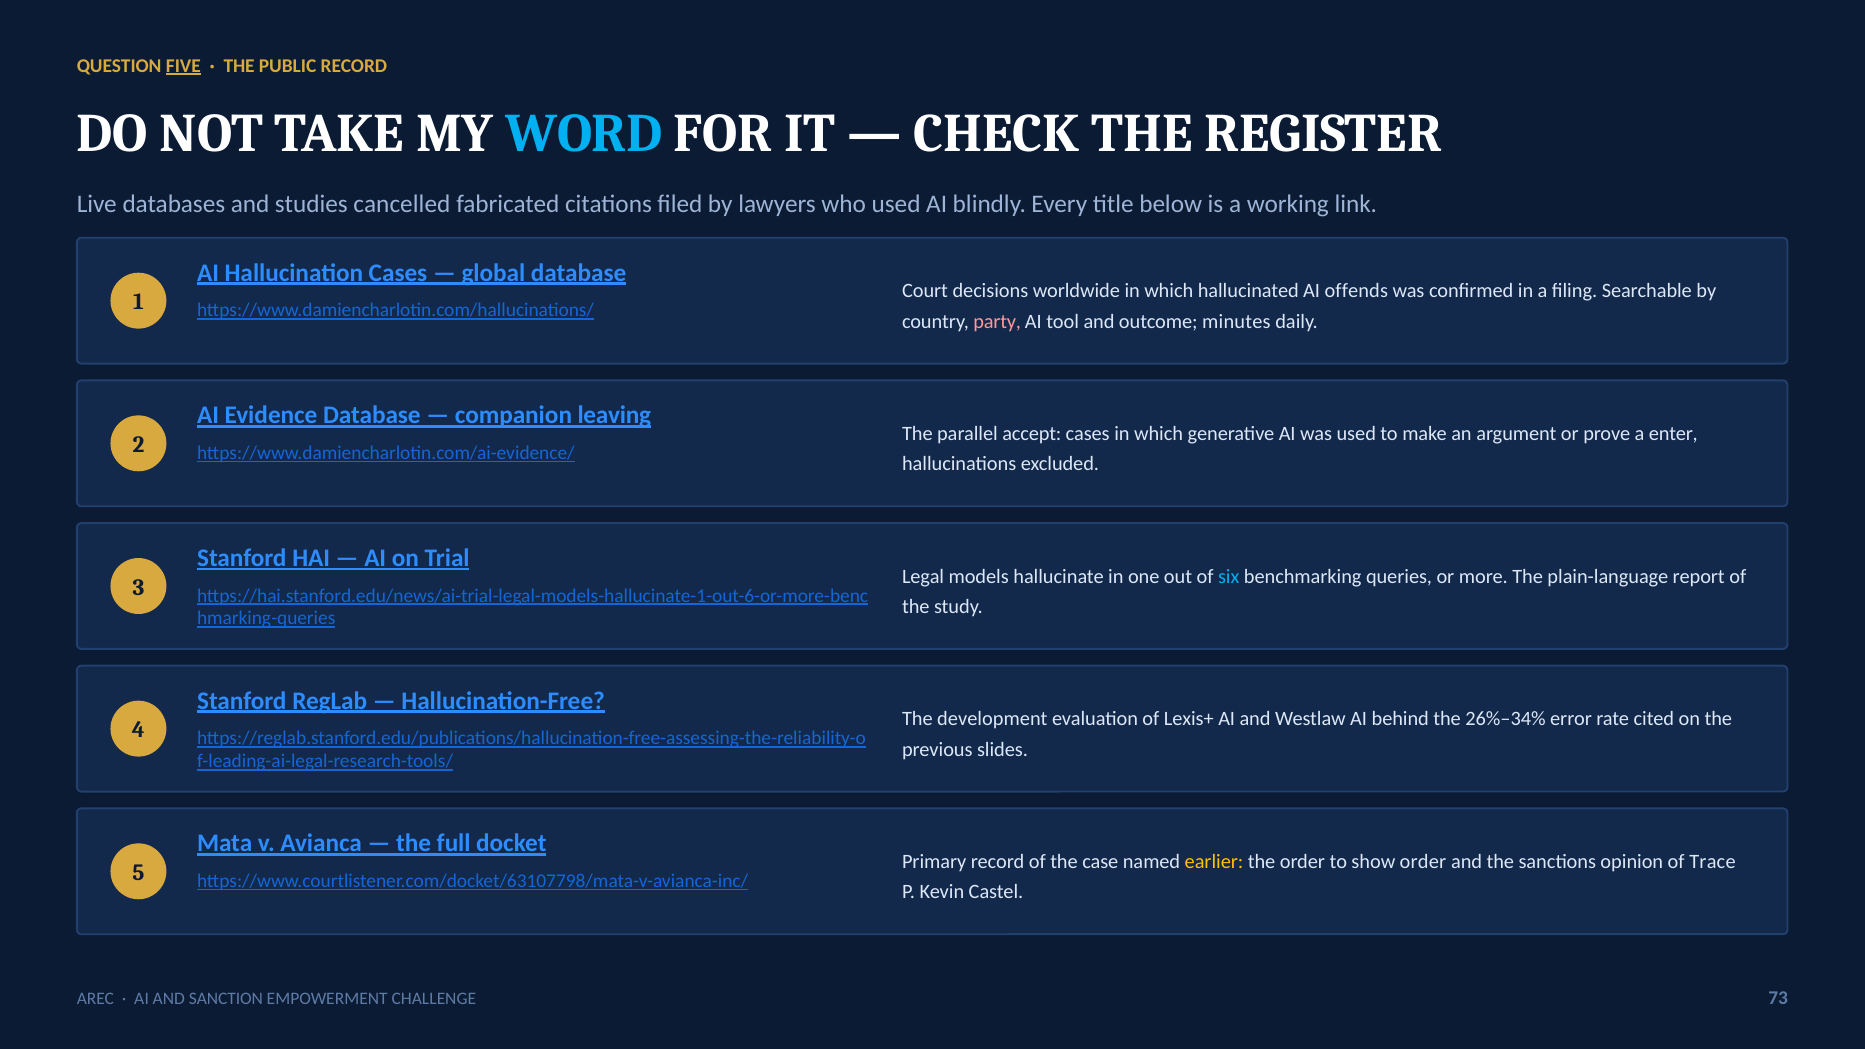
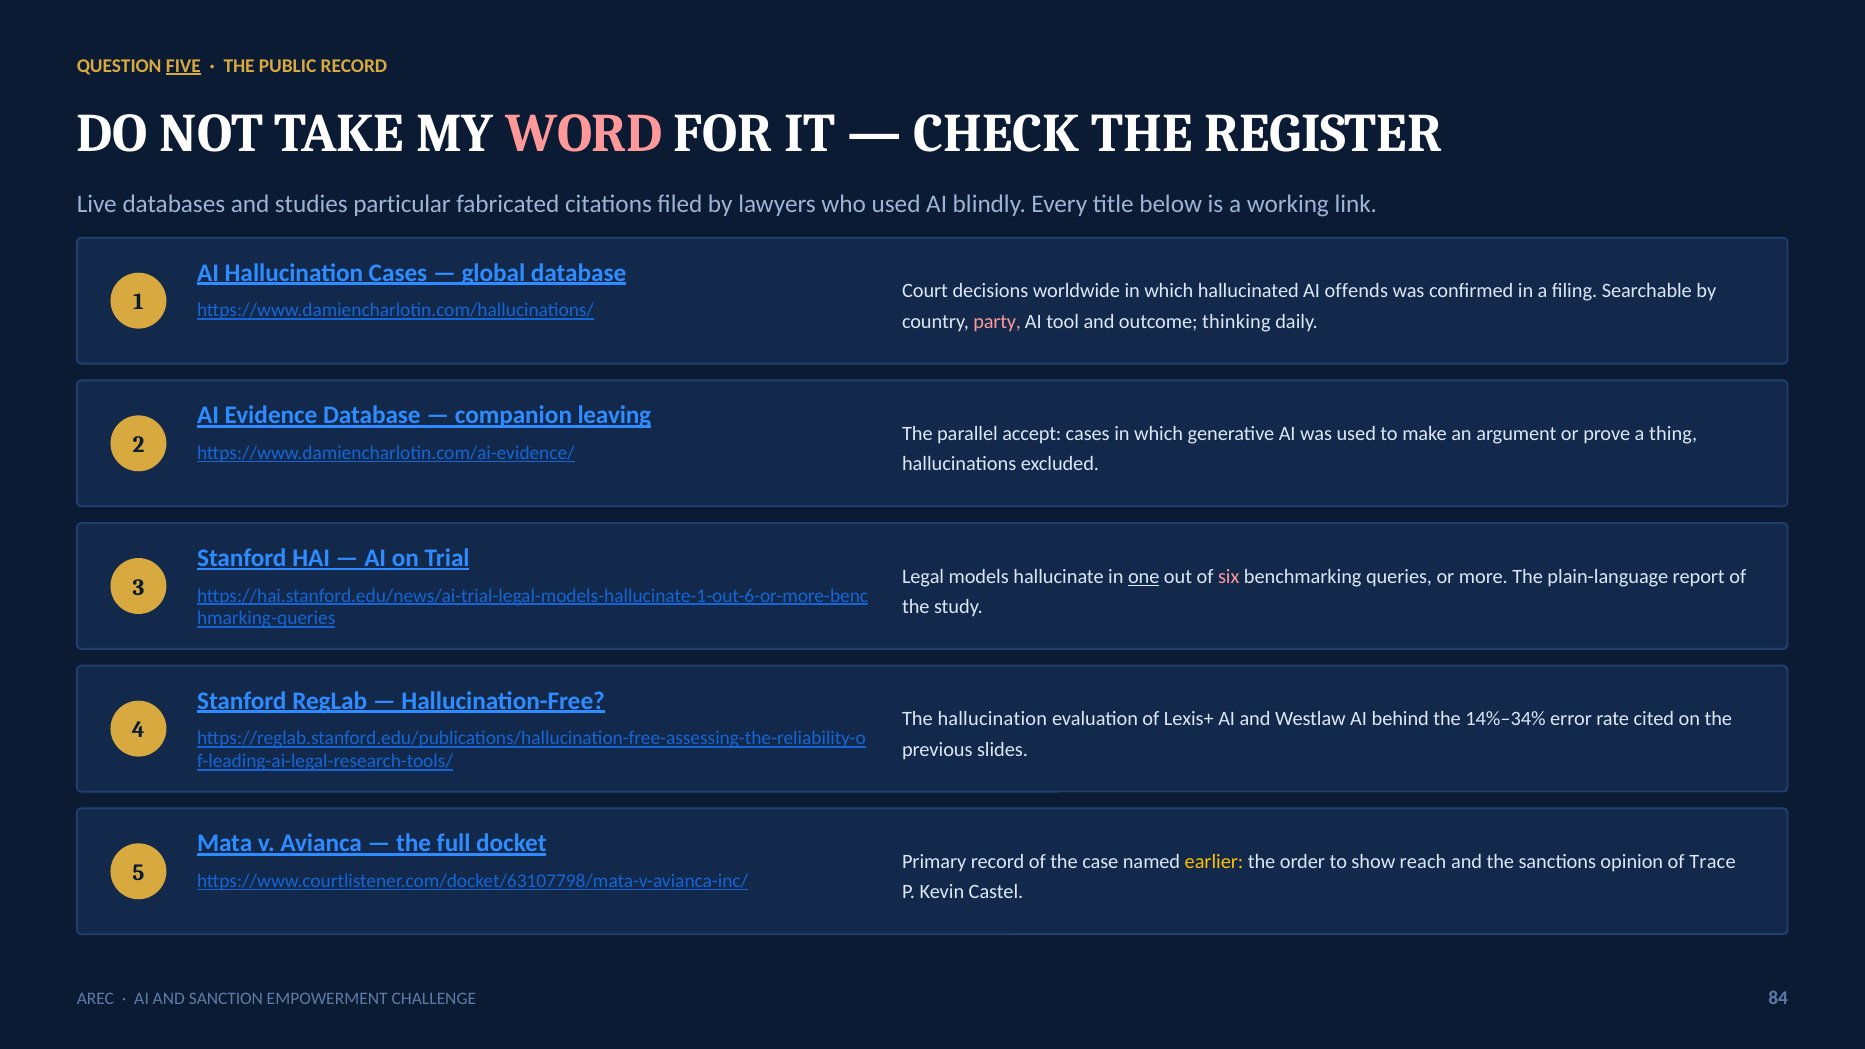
WORD colour: light blue -> pink
cancelled: cancelled -> particular
minutes: minutes -> thinking
enter: enter -> thing
one underline: none -> present
six colour: light blue -> pink
The development: development -> hallucination
26%–34%: 26%–34% -> 14%–34%
show order: order -> reach
73: 73 -> 84
